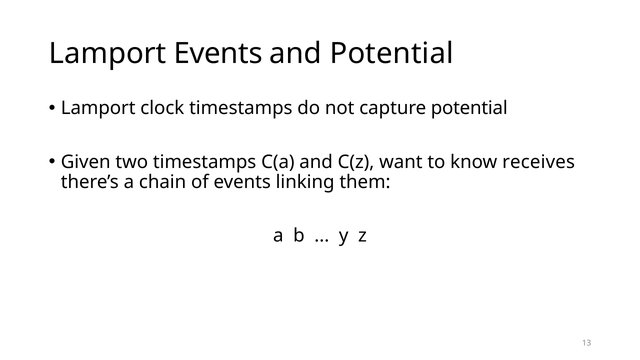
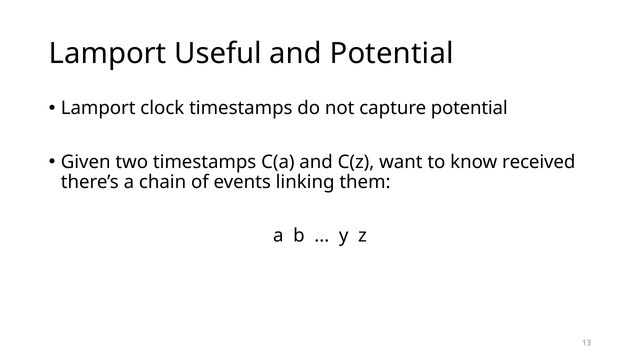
Lamport Events: Events -> Useful
receives: receives -> received
